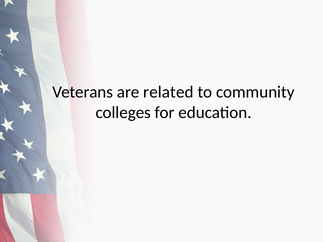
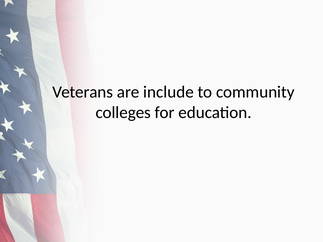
related: related -> include
